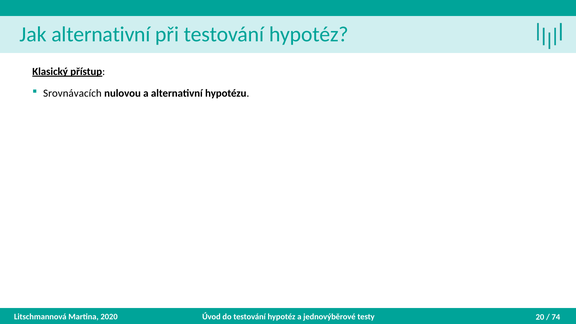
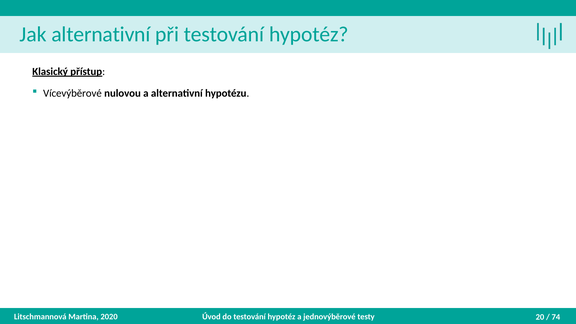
Srovnávacích: Srovnávacích -> Vícevýběrové
